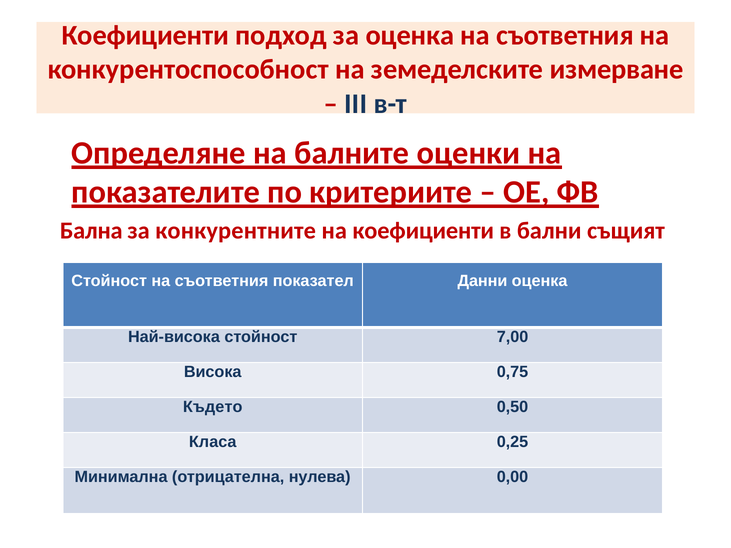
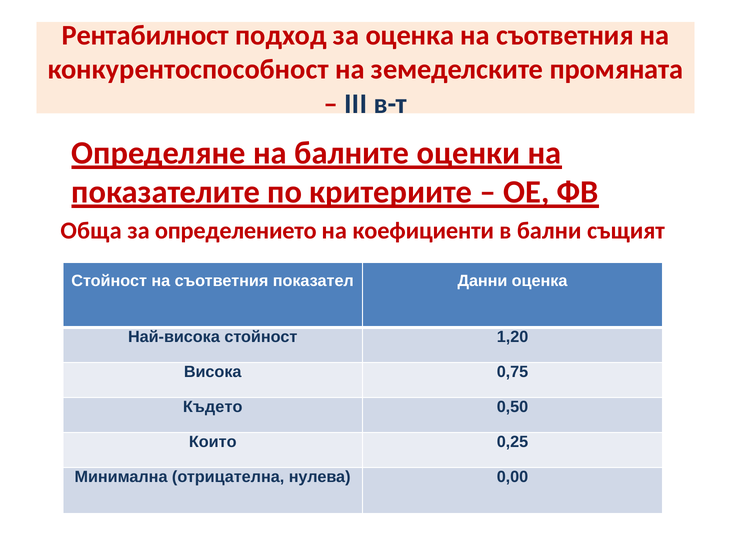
Коефициенти at (145, 35): Коефициенти -> Рентабилност
измерване: измерване -> промяната
Бална: Бална -> Обща
конкурентните: конкурентните -> определението
7,00: 7,00 -> 1,20
Класа: Класа -> Които
